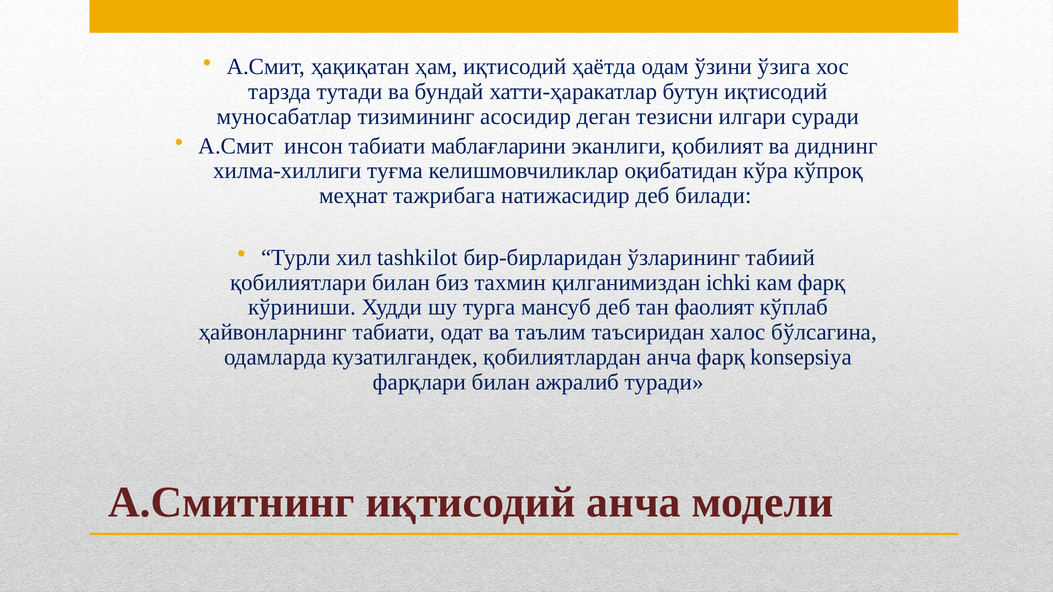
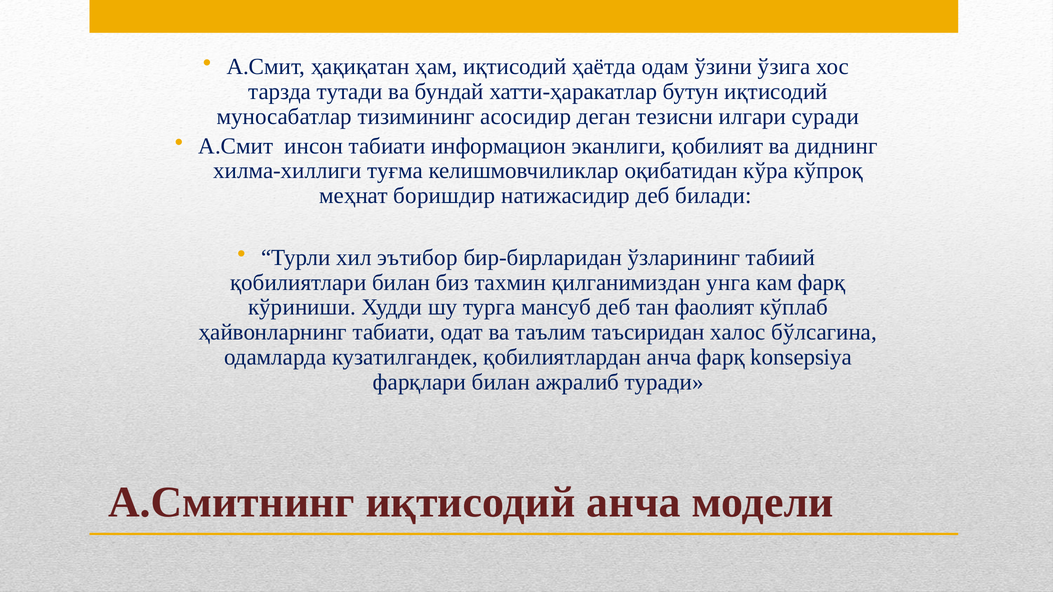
маблағларини: маблағларини -> информацион
тажрибага: тажрибага -> боришдир
tashkilot: tashkilot -> эътибор
ichki: ichki -> унга
